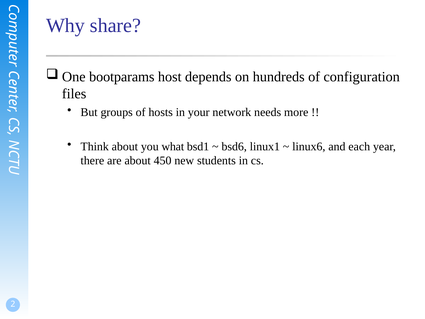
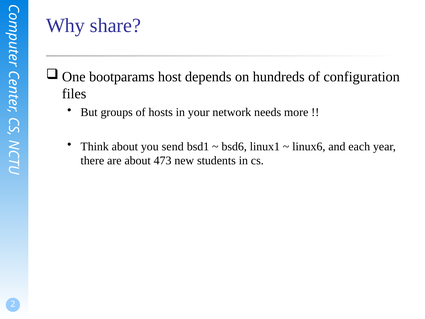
what: what -> send
450: 450 -> 473
